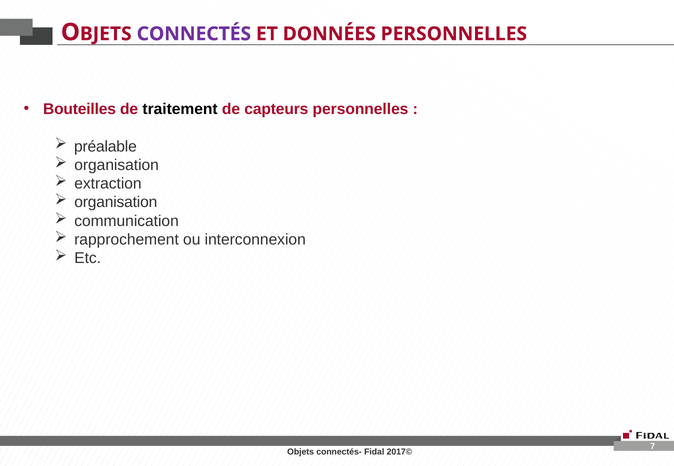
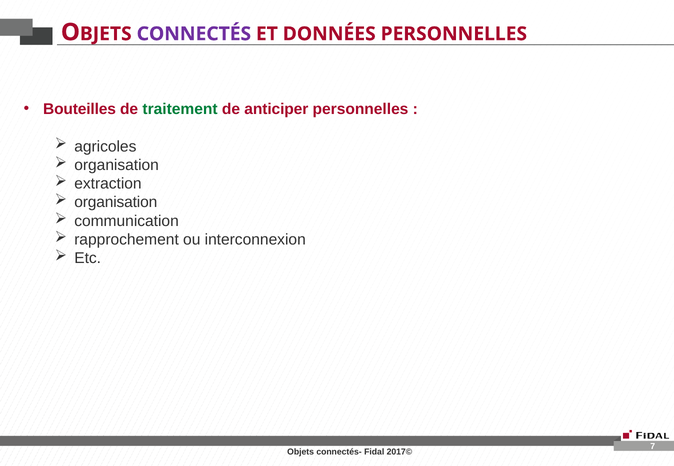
traitement colour: black -> green
capteurs: capteurs -> anticiper
préalable: préalable -> agricoles
